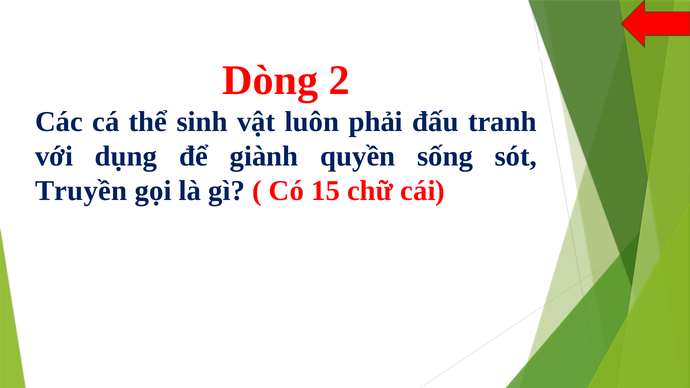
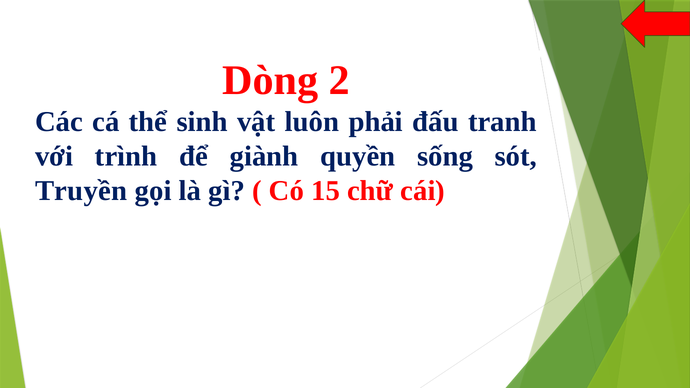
dụng: dụng -> trình
